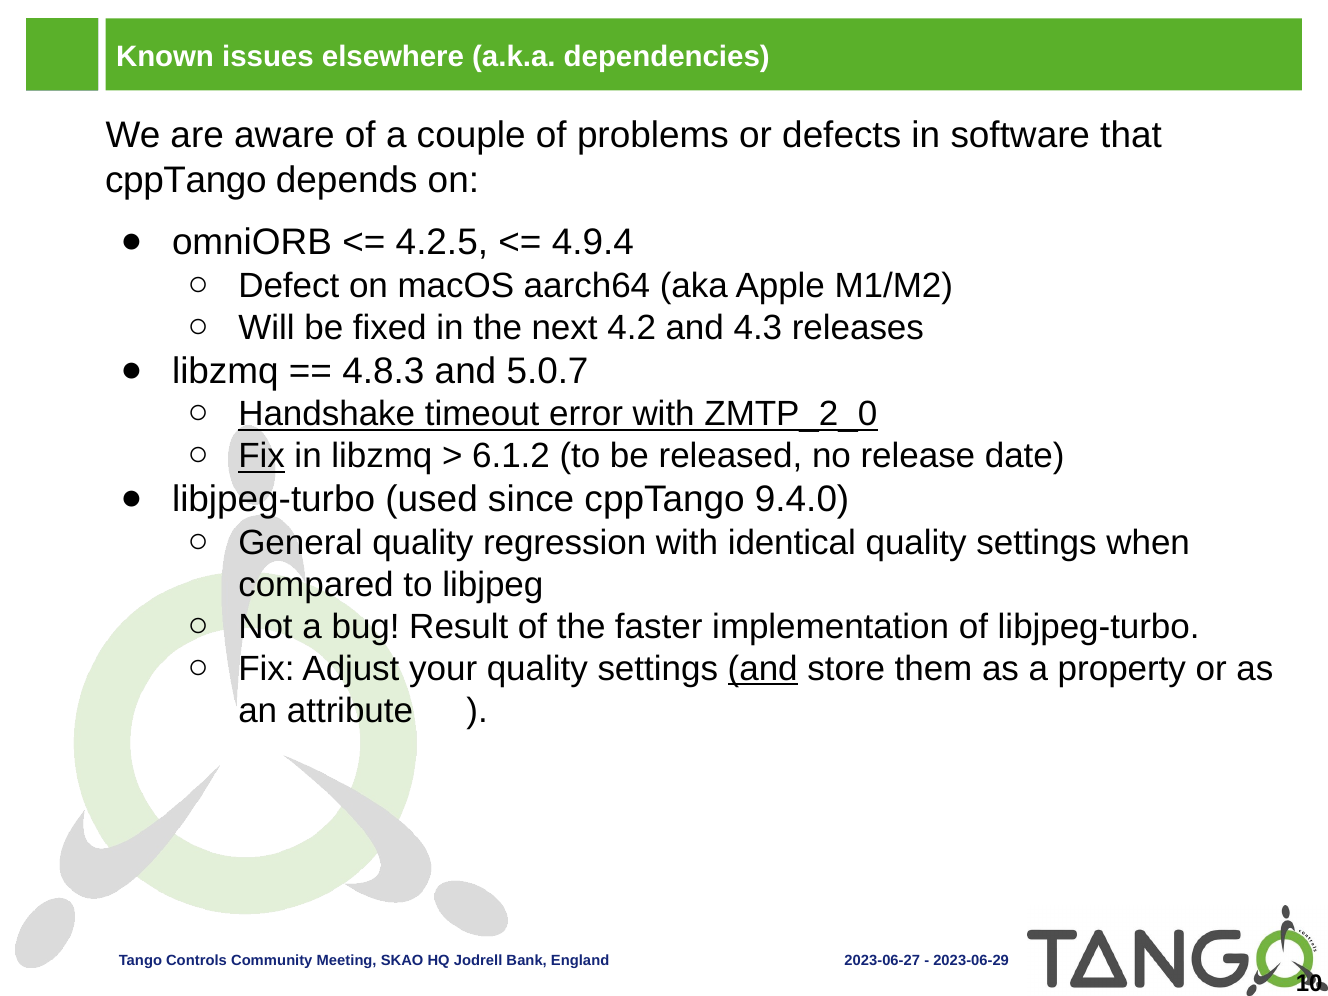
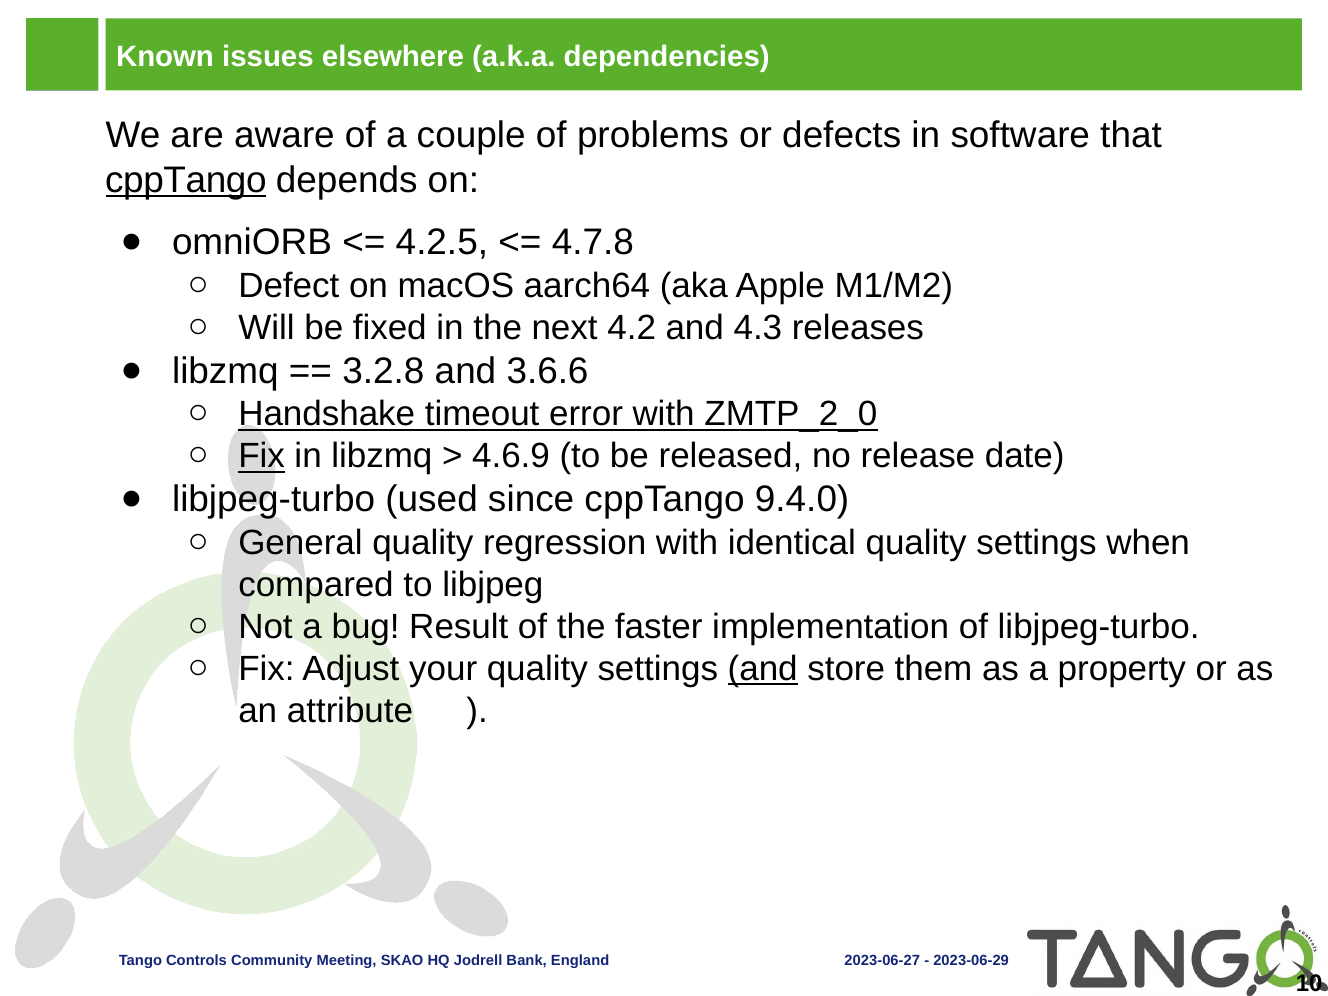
cppTango at (186, 180) underline: none -> present
4.9.4: 4.9.4 -> 4.7.8
4.8.3: 4.8.3 -> 3.2.8
5.0.7: 5.0.7 -> 3.6.6
6.1.2: 6.1.2 -> 4.6.9
